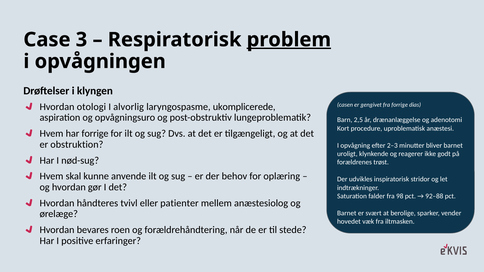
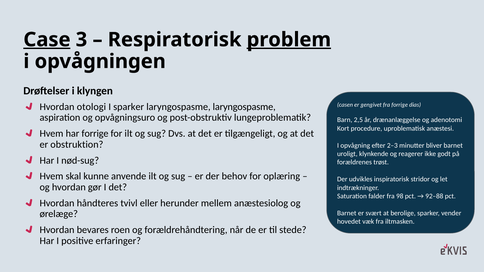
Case underline: none -> present
I alvorlig: alvorlig -> sparker
laryngospasme ukomplicerede: ukomplicerede -> laryngospasme
patienter: patienter -> herunder
